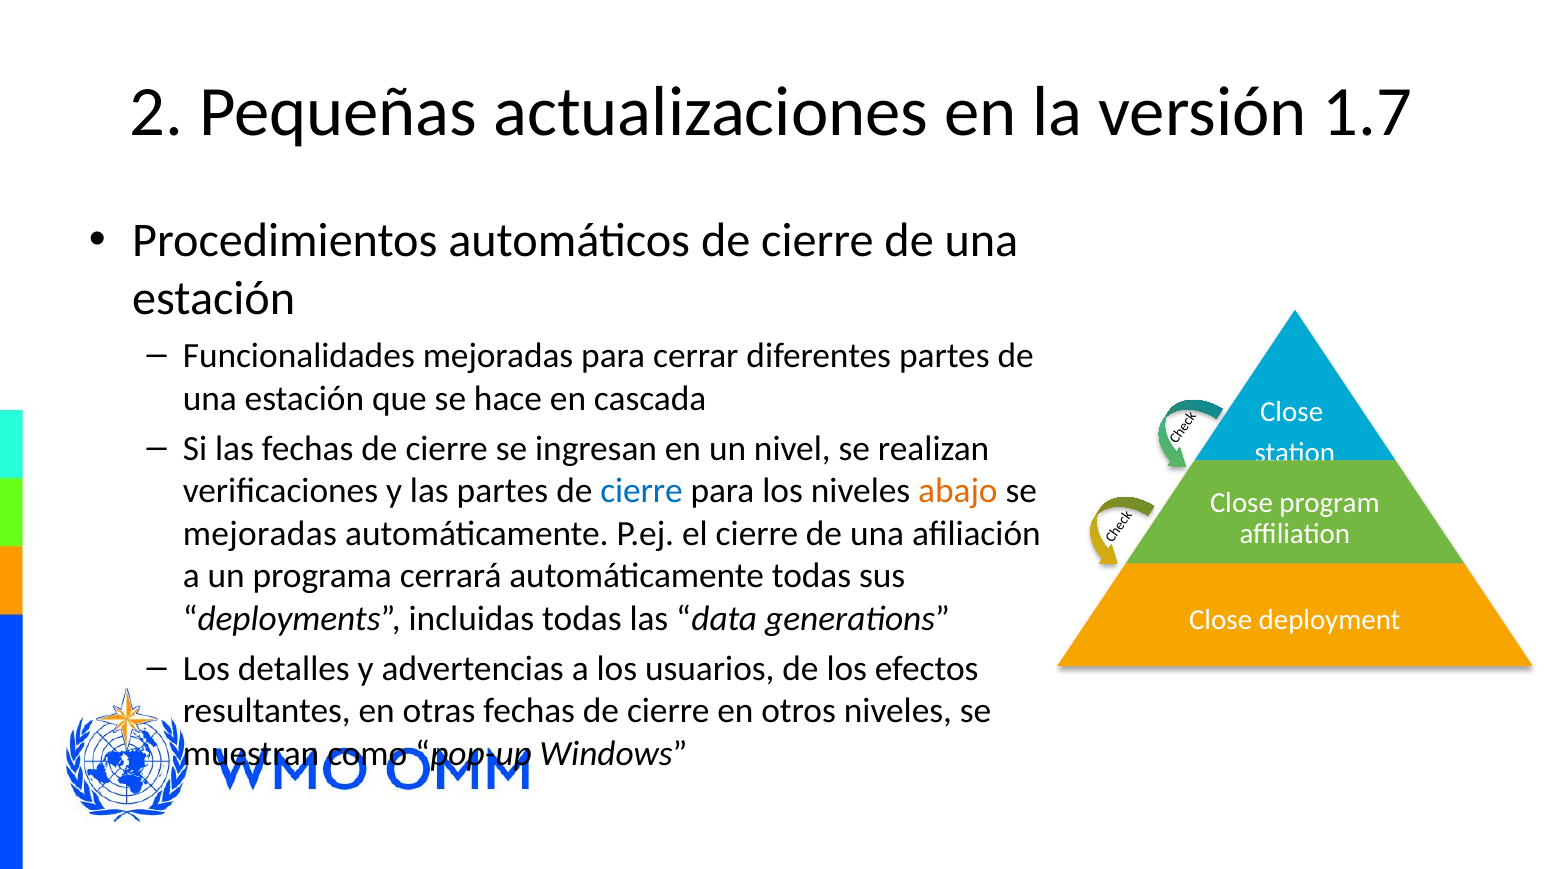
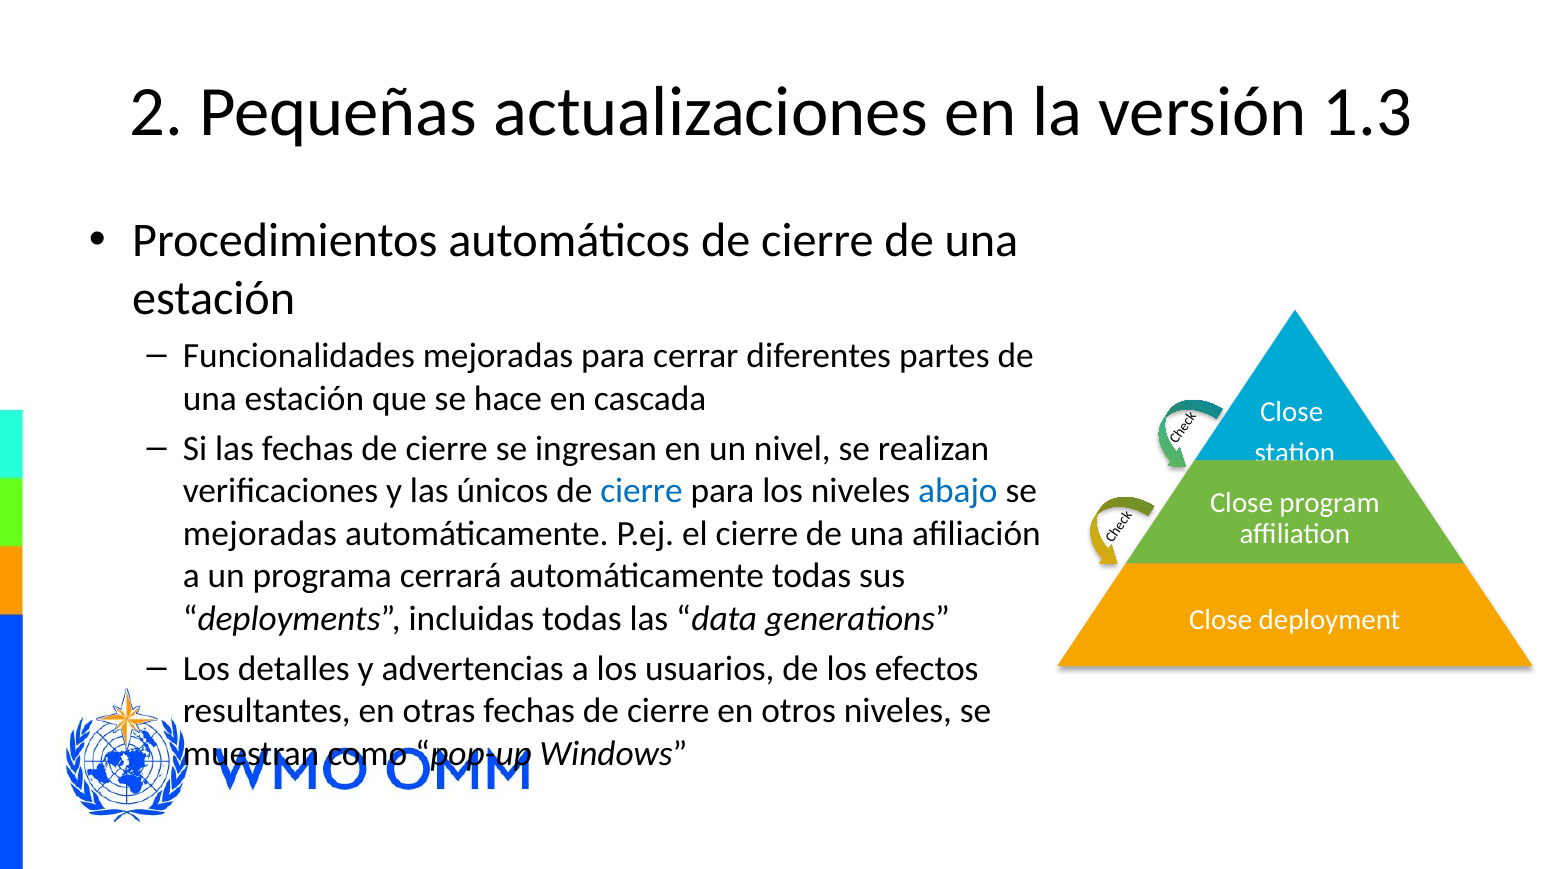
1.7: 1.7 -> 1.3
las partes: partes -> únicos
abajo colour: orange -> blue
